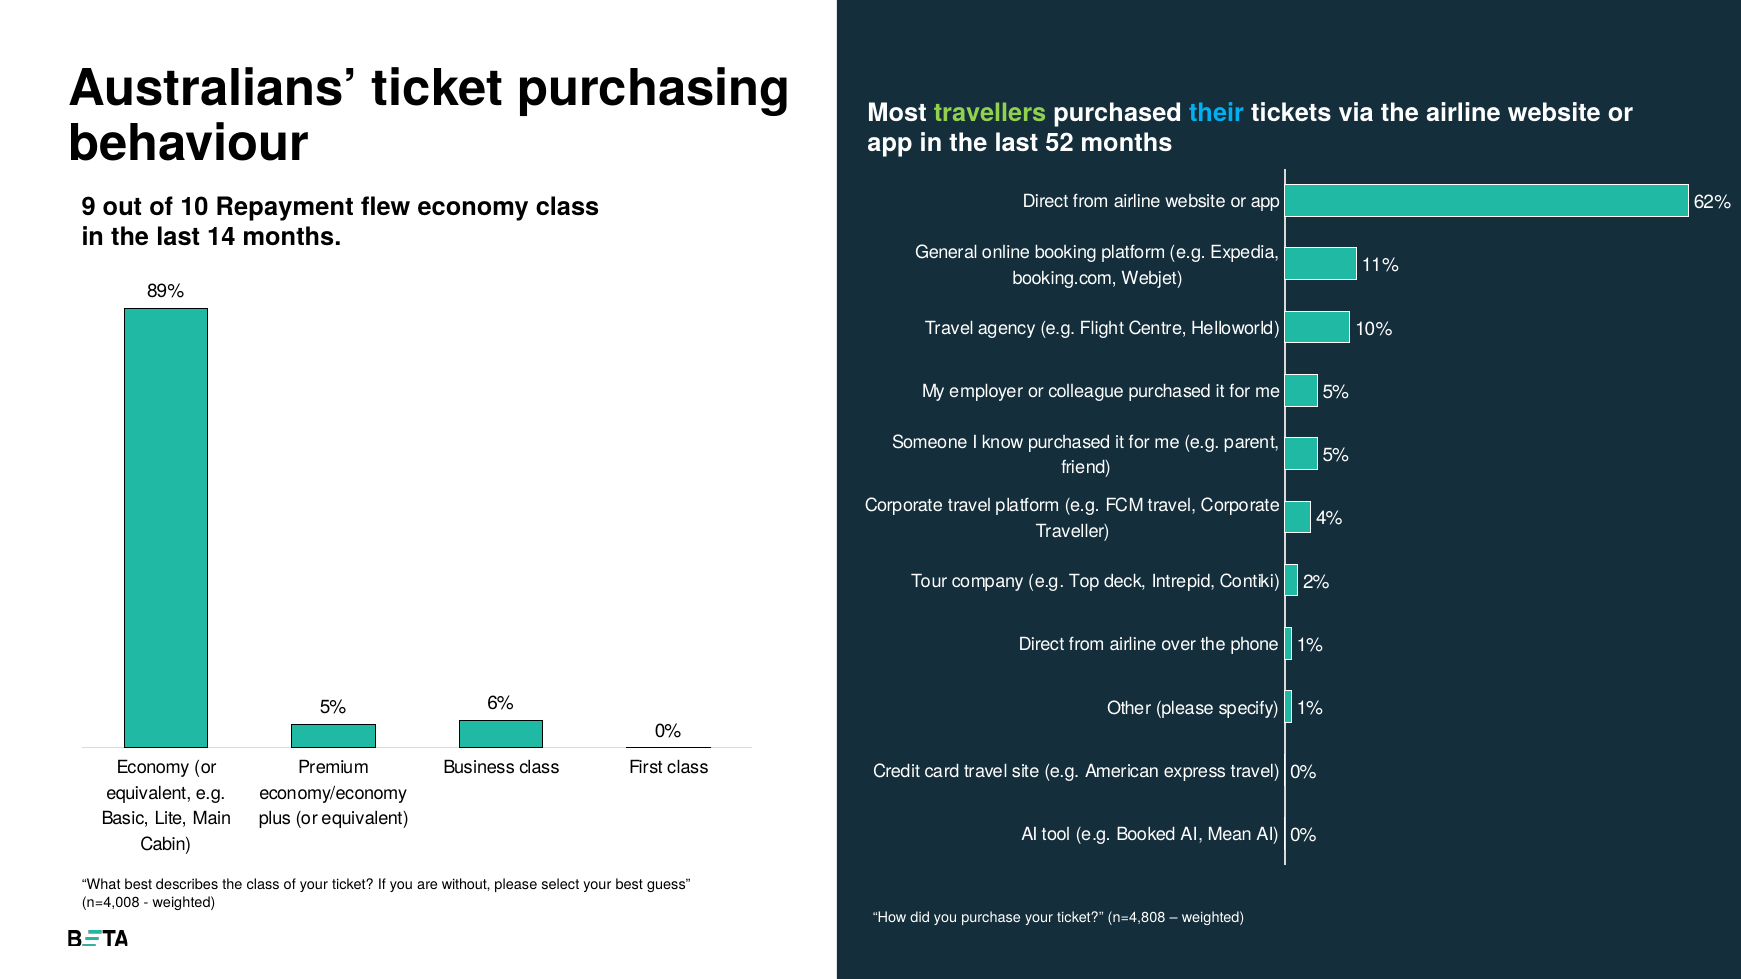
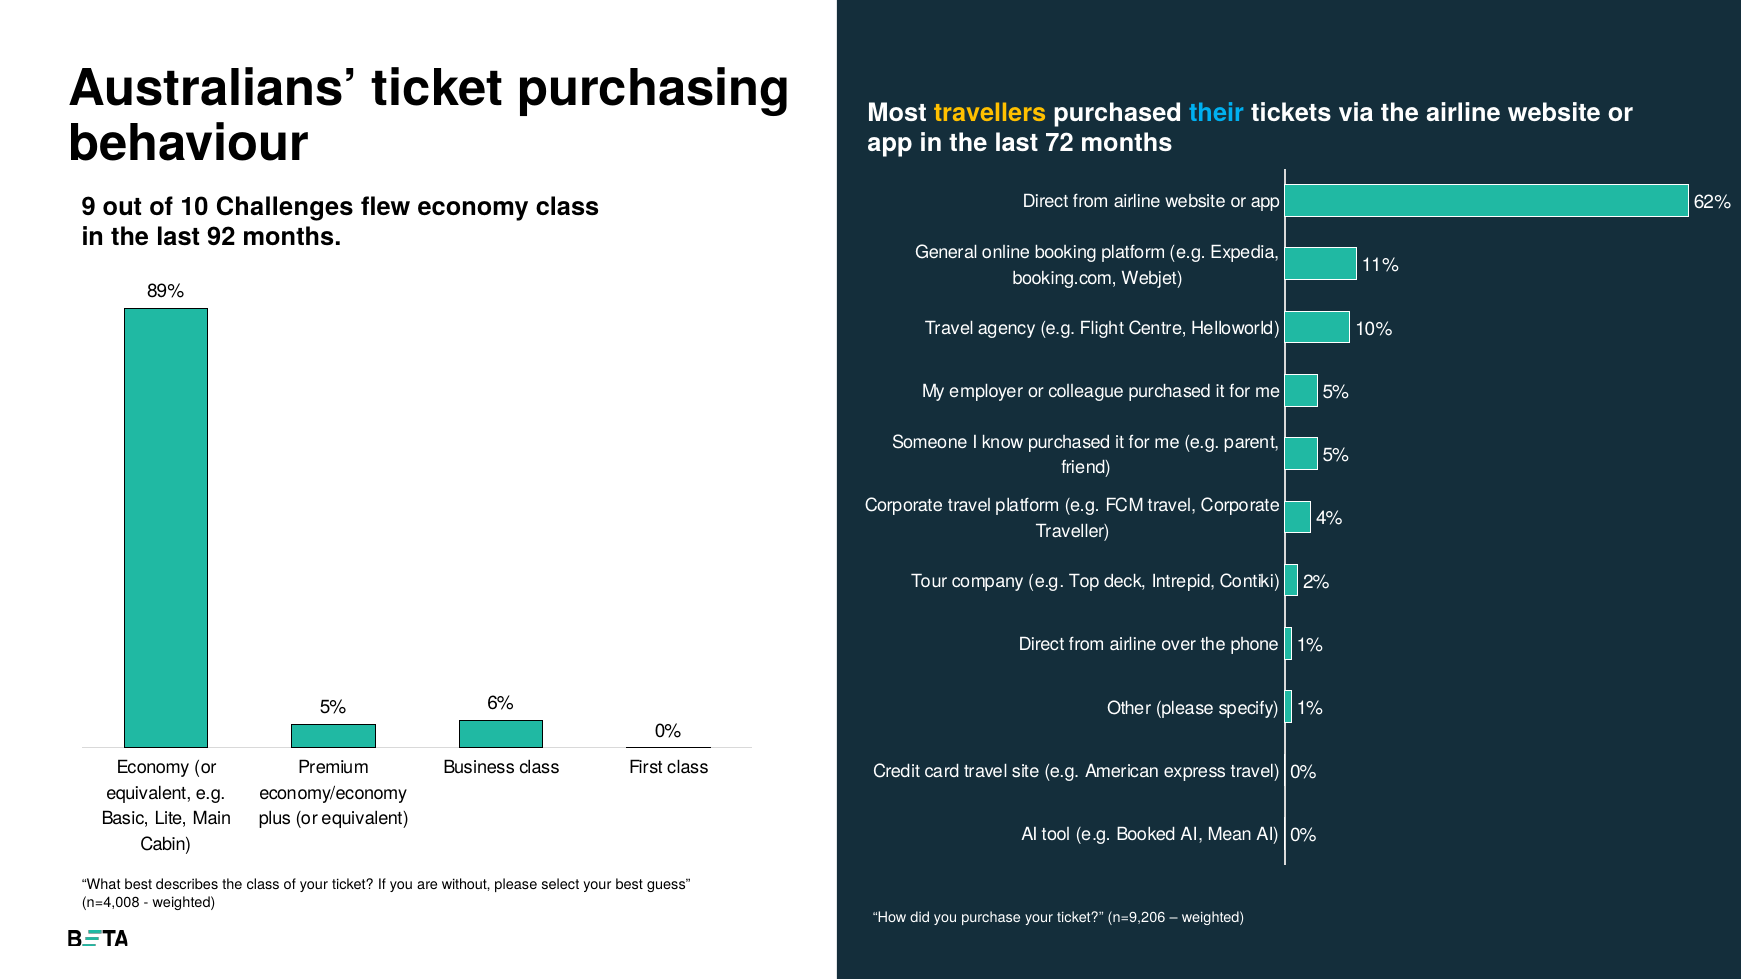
travellers colour: light green -> yellow
52: 52 -> 72
Repayment: Repayment -> Challenges
14: 14 -> 92
n=4,808: n=4,808 -> n=9,206
